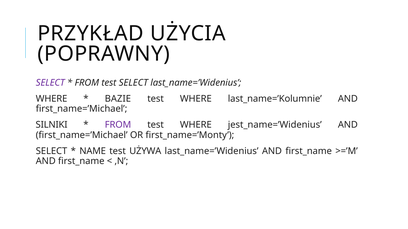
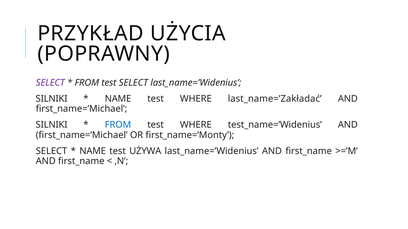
WHERE at (52, 99): WHERE -> SILNIKI
BAZIE at (118, 99): BAZIE -> NAME
last_name=’Kolumnie: last_name=’Kolumnie -> last_name=’Zakładać
FROM at (118, 125) colour: purple -> blue
jest_name=’Widenius: jest_name=’Widenius -> test_name=’Widenius
